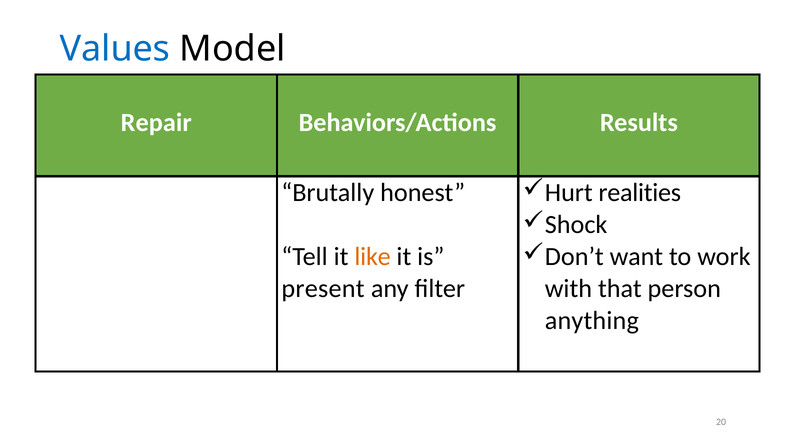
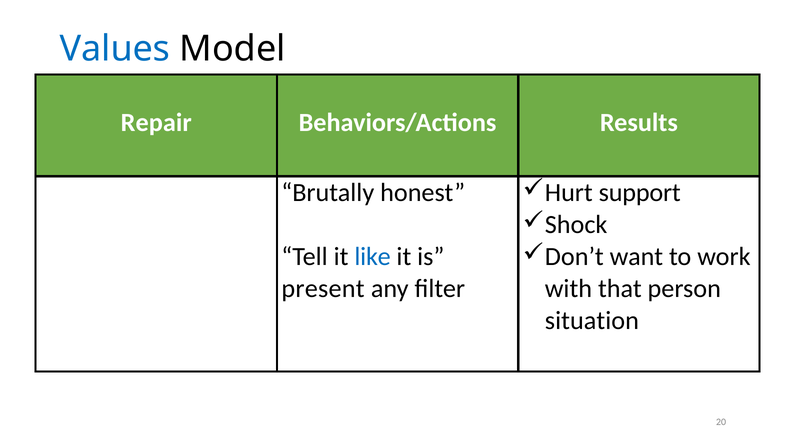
realities: realities -> support
like colour: orange -> blue
anything: anything -> situation
